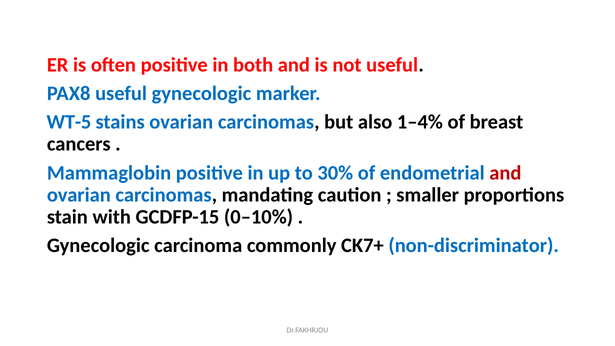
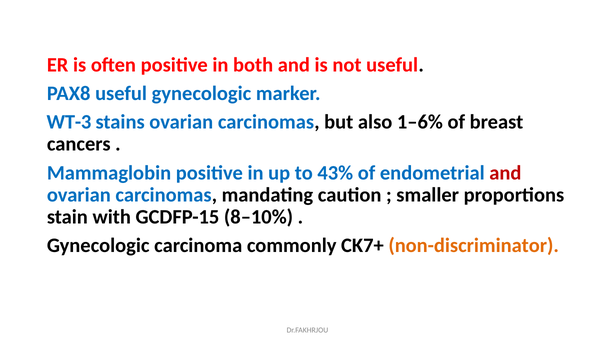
WT-5: WT-5 -> WT-3
1–4%: 1–4% -> 1–6%
30%: 30% -> 43%
0–10%: 0–10% -> 8–10%
non-discriminator colour: blue -> orange
